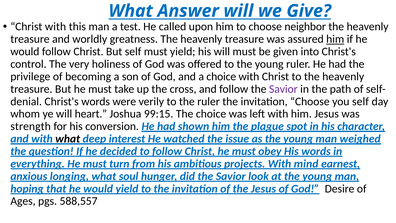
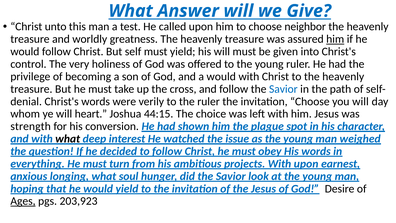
Christ with: with -> unto
a choice: choice -> would
Savior at (283, 89) colour: purple -> blue
you self: self -> will
99:15: 99:15 -> 44:15
With mind: mind -> upon
Ages underline: none -> present
588,557: 588,557 -> 203,923
